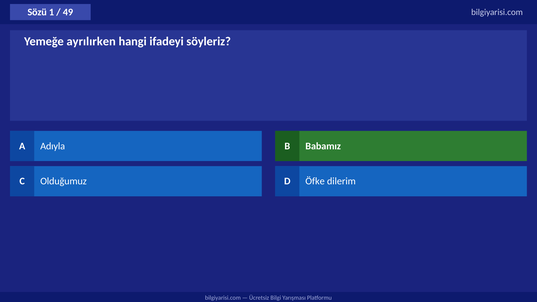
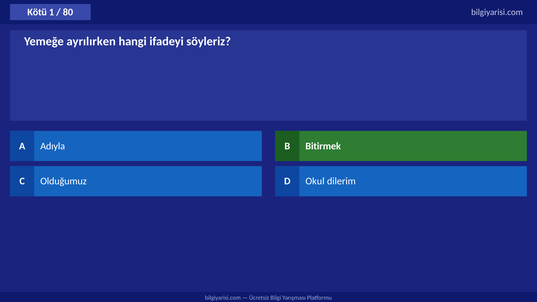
Sözü: Sözü -> Kötü
49: 49 -> 80
Babamız: Babamız -> Bitirmek
Öfke: Öfke -> Okul
